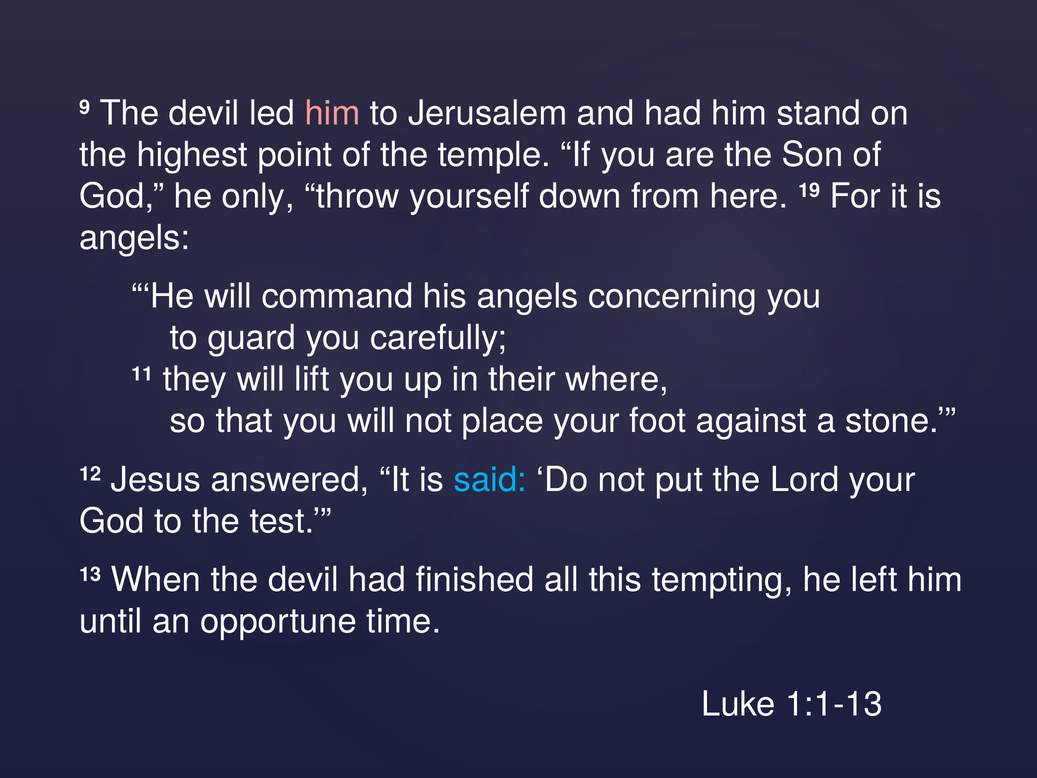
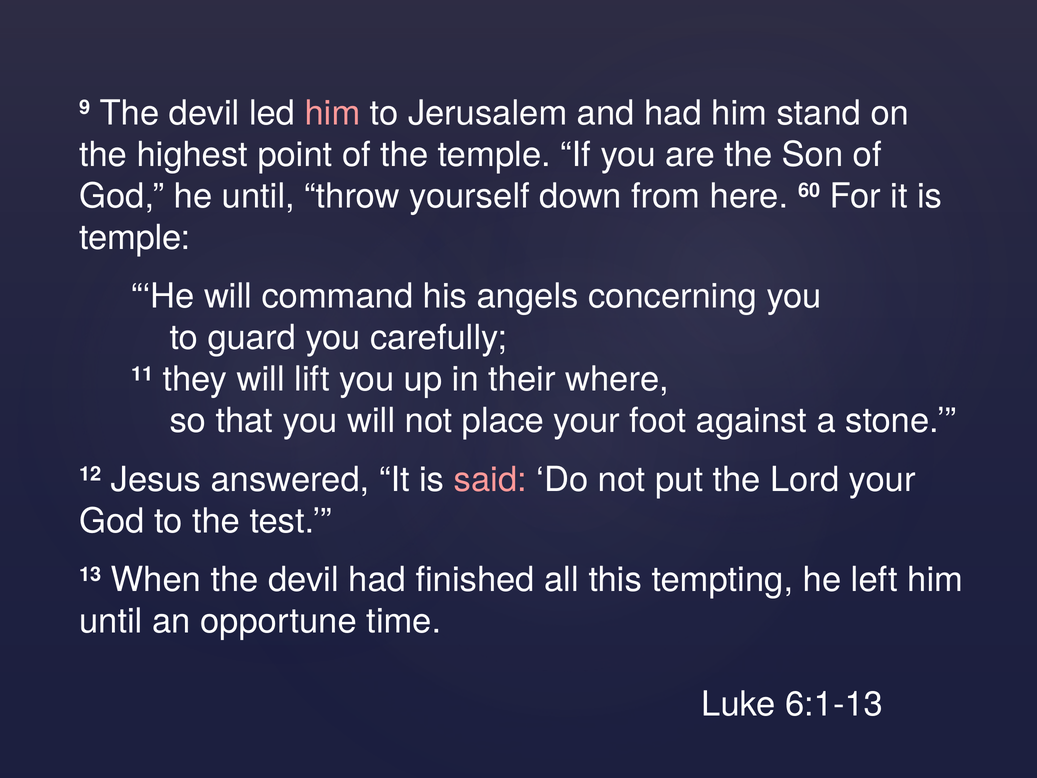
he only: only -> until
19: 19 -> 60
angels at (135, 238): angels -> temple
said colour: light blue -> pink
1:1-13: 1:1-13 -> 6:1-13
